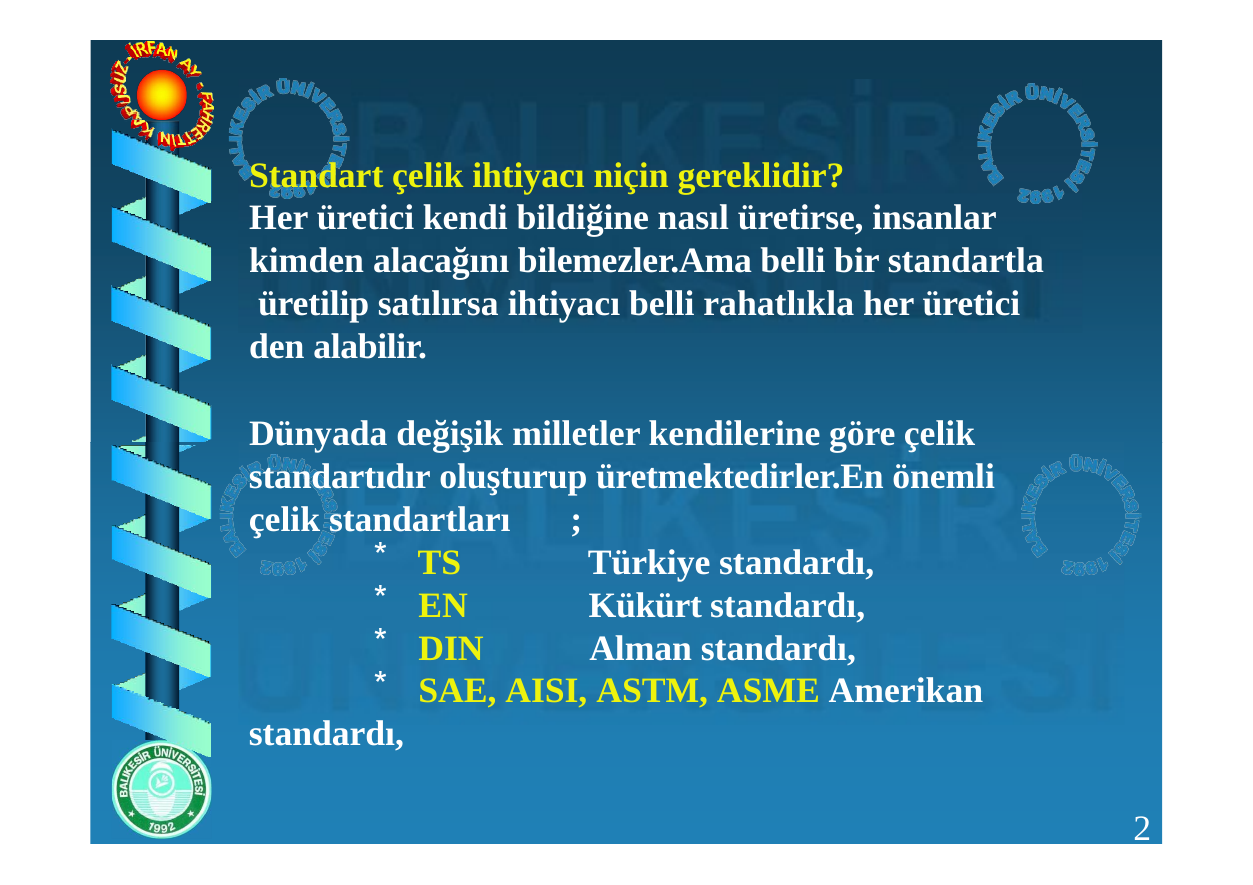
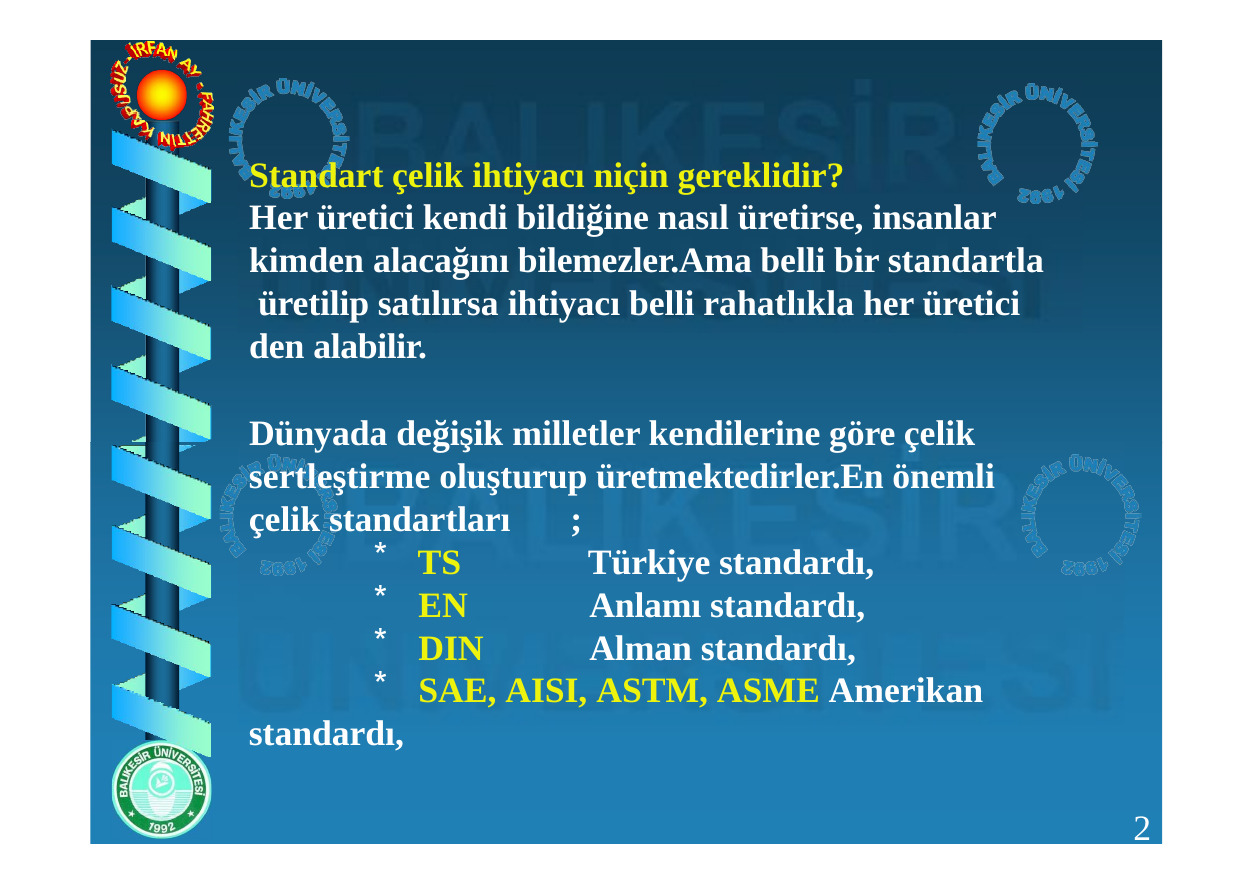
standartıdır: standartıdır -> sertleştirme
Kükürt: Kükürt -> Anlamı
